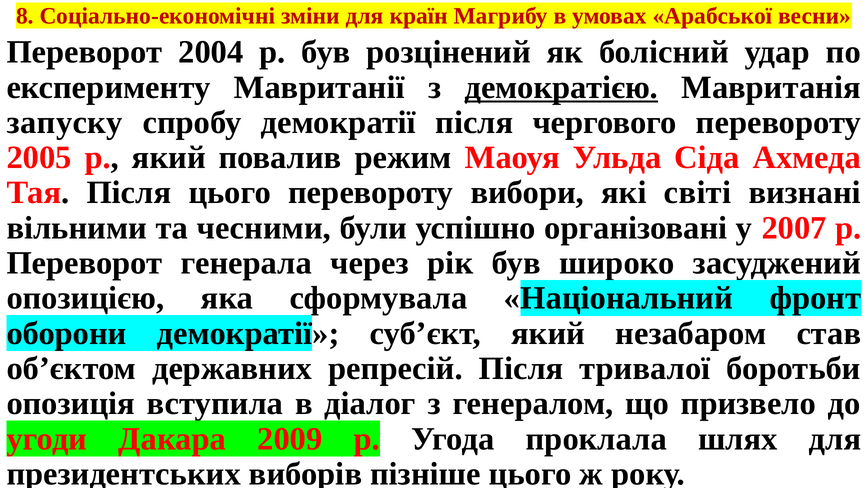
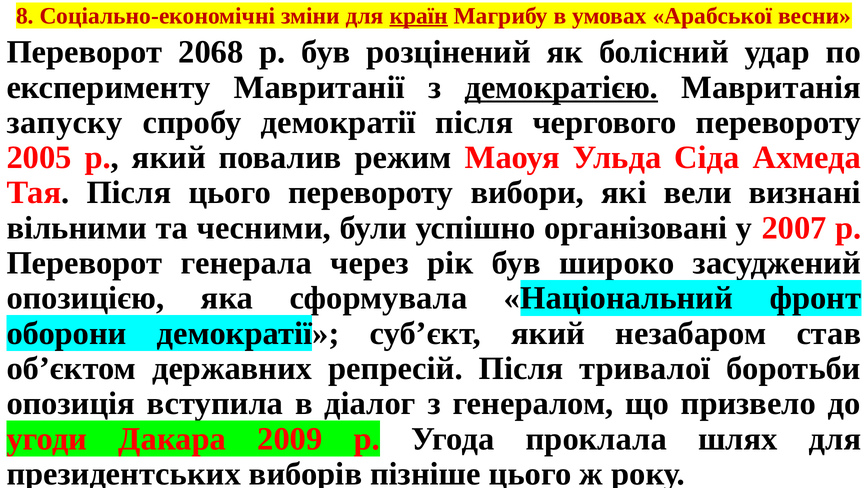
країн underline: none -> present
2004: 2004 -> 2068
світі: світі -> вели
